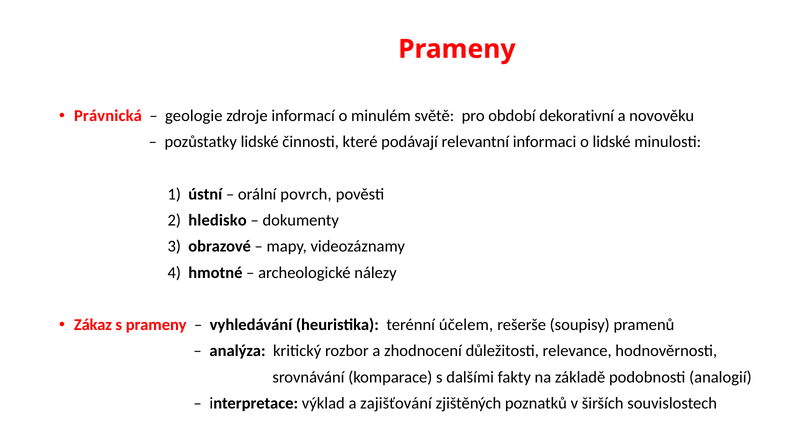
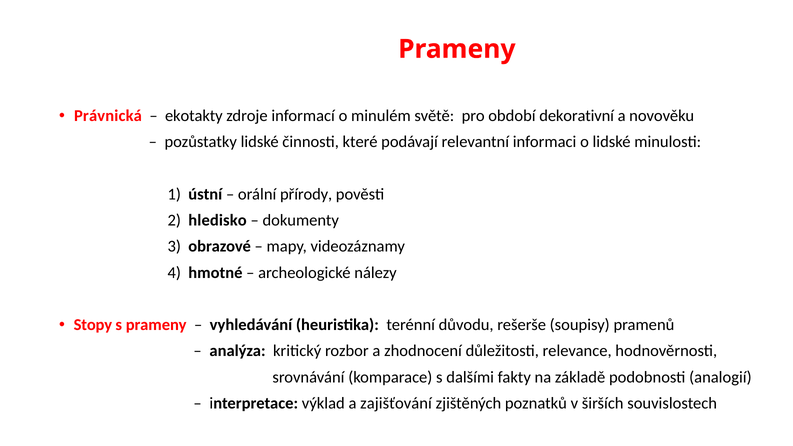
geologie: geologie -> ekotakty
povrch: povrch -> přírody
Zákaz: Zákaz -> Stopy
účelem: účelem -> důvodu
